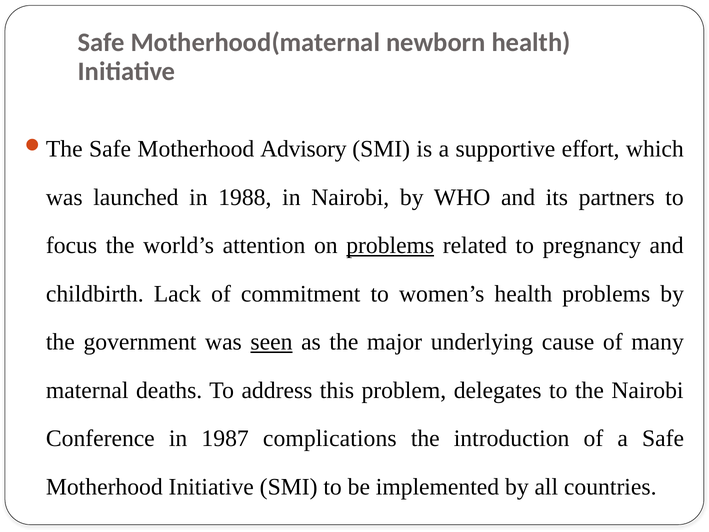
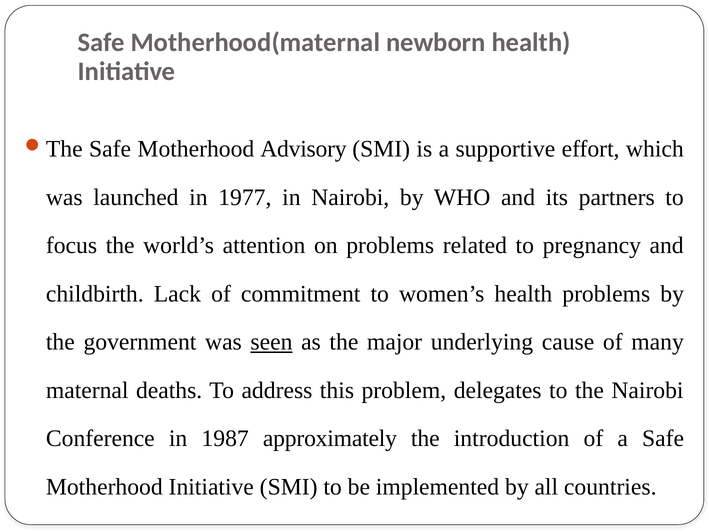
1988: 1988 -> 1977
problems at (390, 246) underline: present -> none
complications: complications -> approximately
